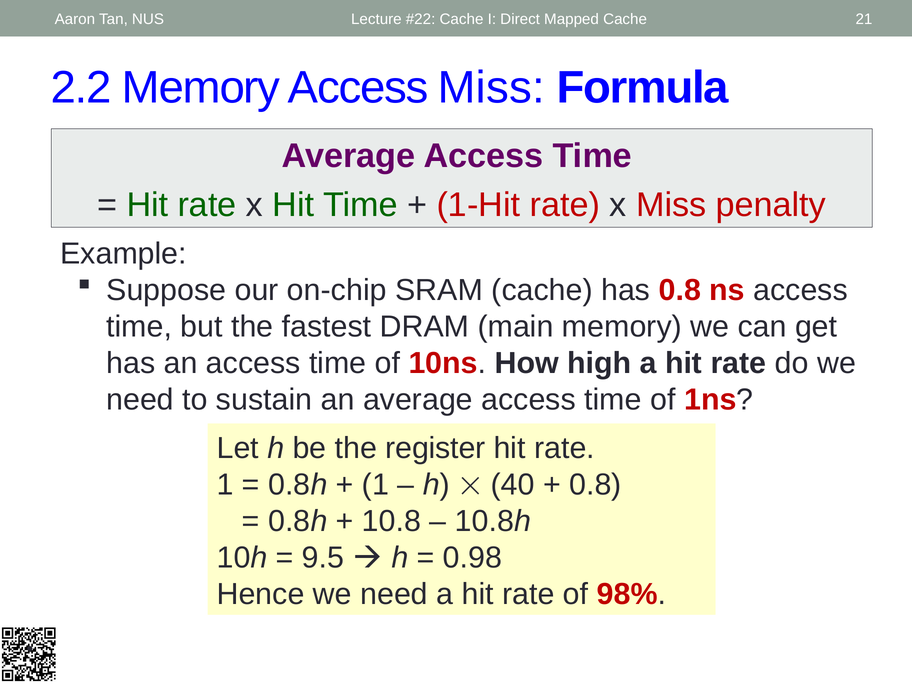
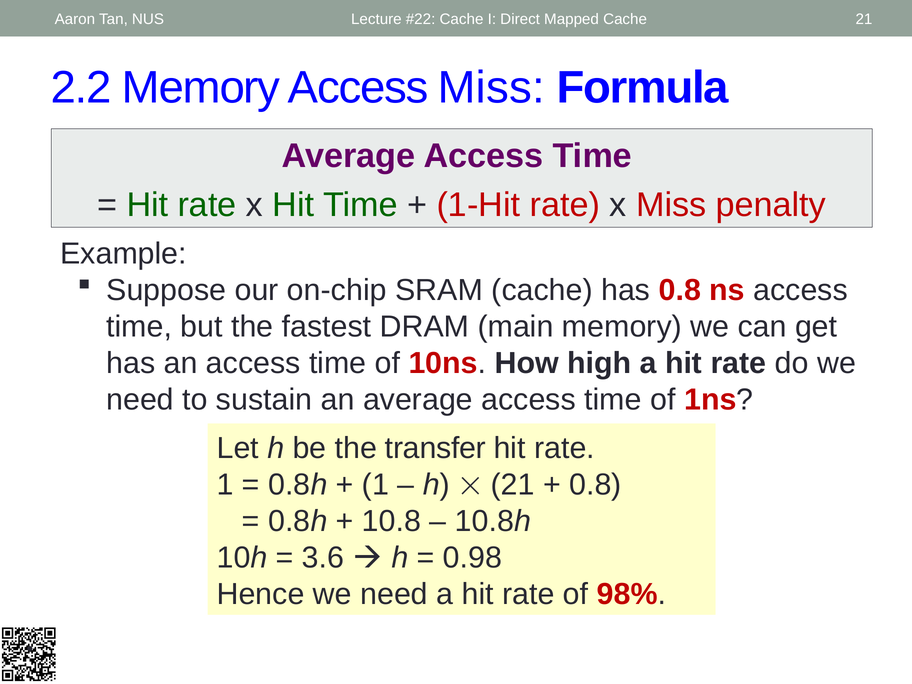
register: register -> transfer
40 at (513, 485): 40 -> 21
9.5: 9.5 -> 3.6
